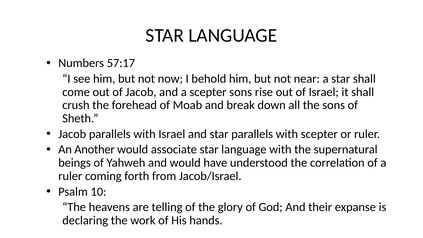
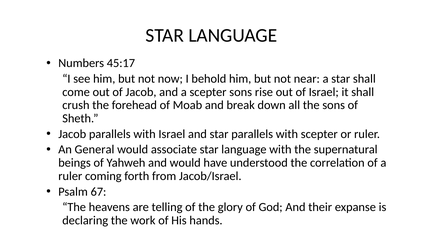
57:17: 57:17 -> 45:17
Another: Another -> General
10: 10 -> 67
